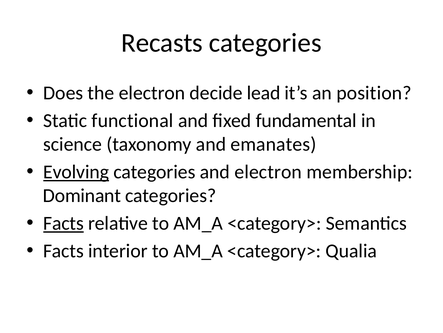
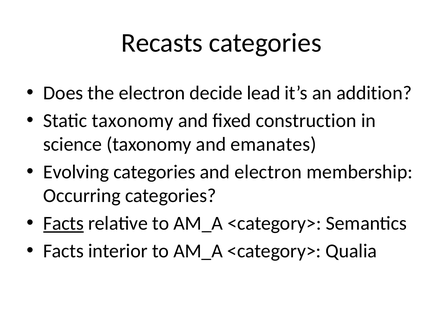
position: position -> addition
Static functional: functional -> taxonomy
fundamental: fundamental -> construction
Evolving underline: present -> none
Dominant: Dominant -> Occurring
